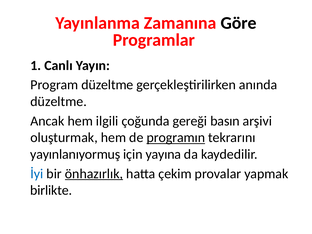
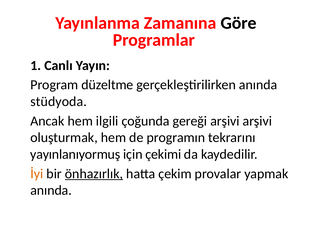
düzeltme at (59, 102): düzeltme -> stüdyoda
gereği basın: basın -> arşivi
programın underline: present -> none
yayına: yayına -> çekimi
İyi colour: blue -> orange
birlikte at (51, 190): birlikte -> anında
